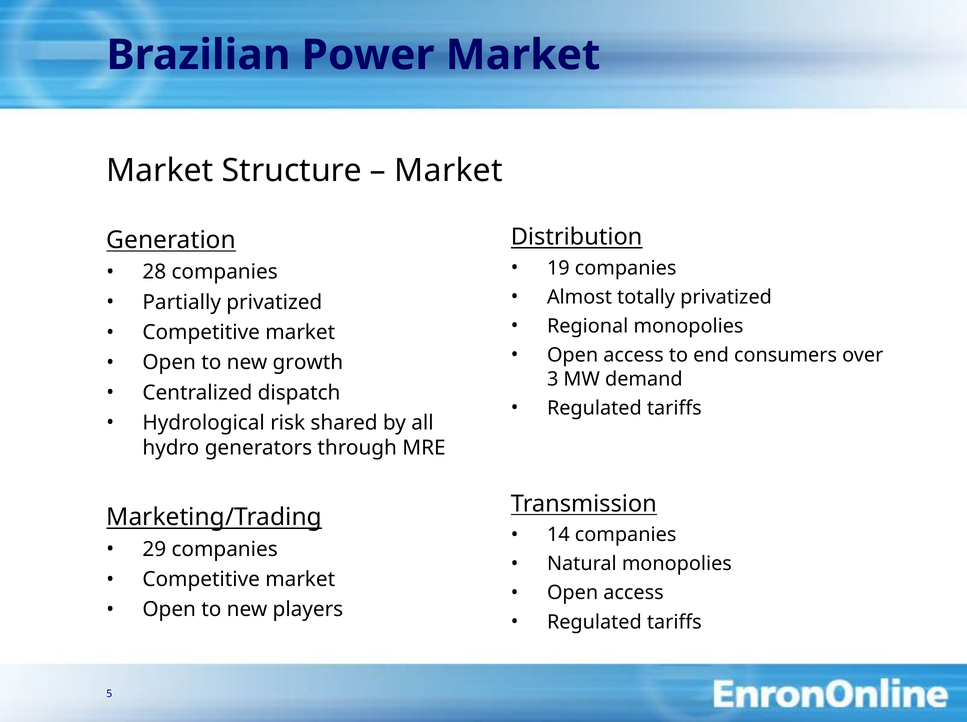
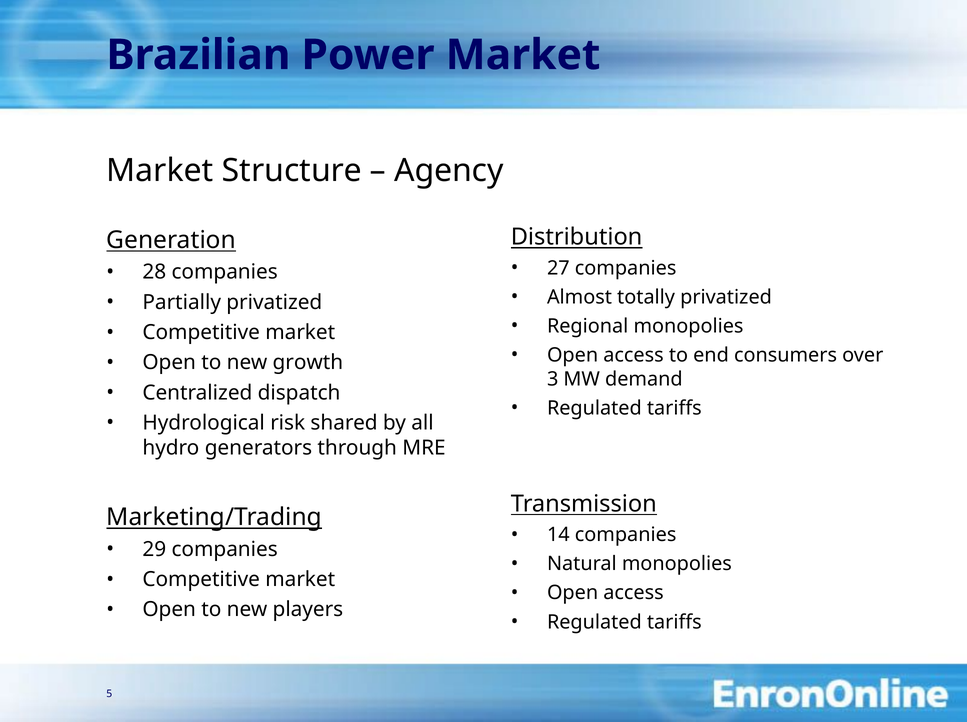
Market at (449, 171): Market -> Agency
19: 19 -> 27
